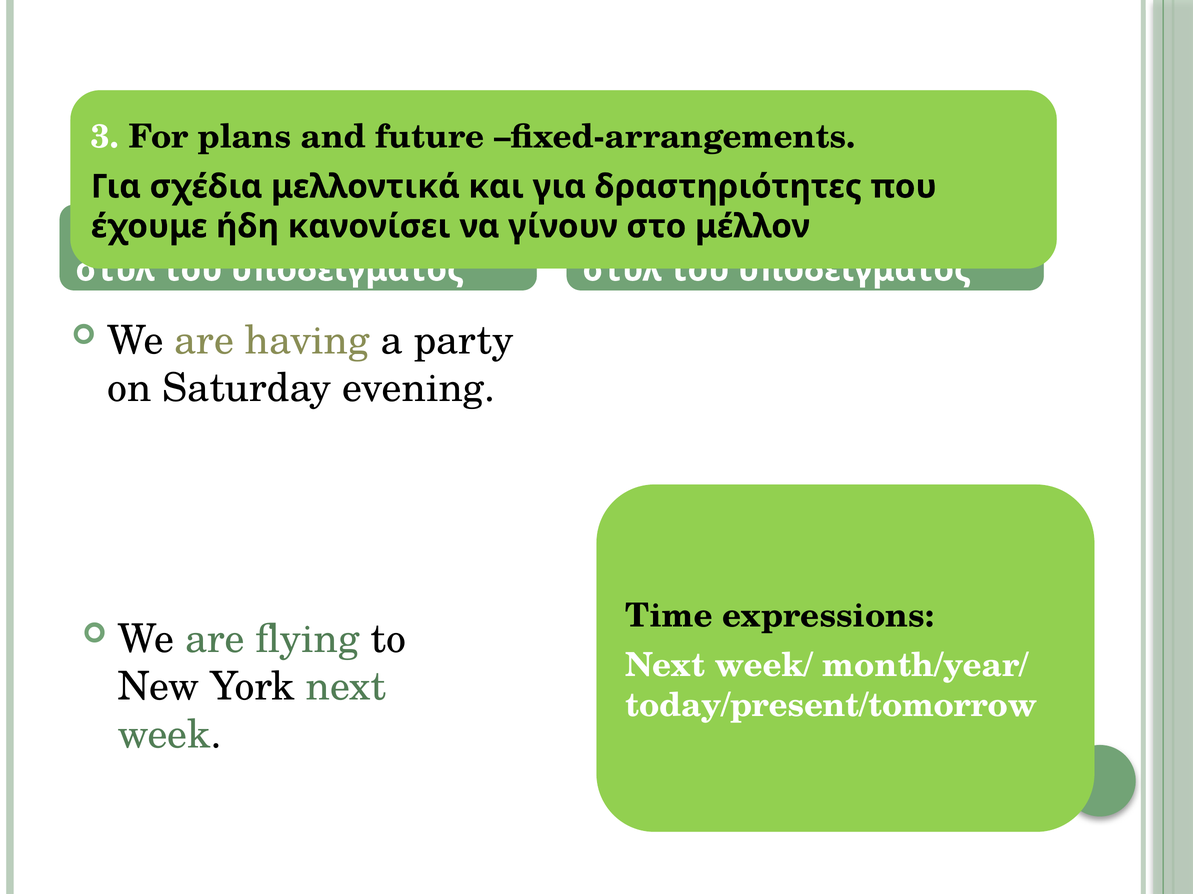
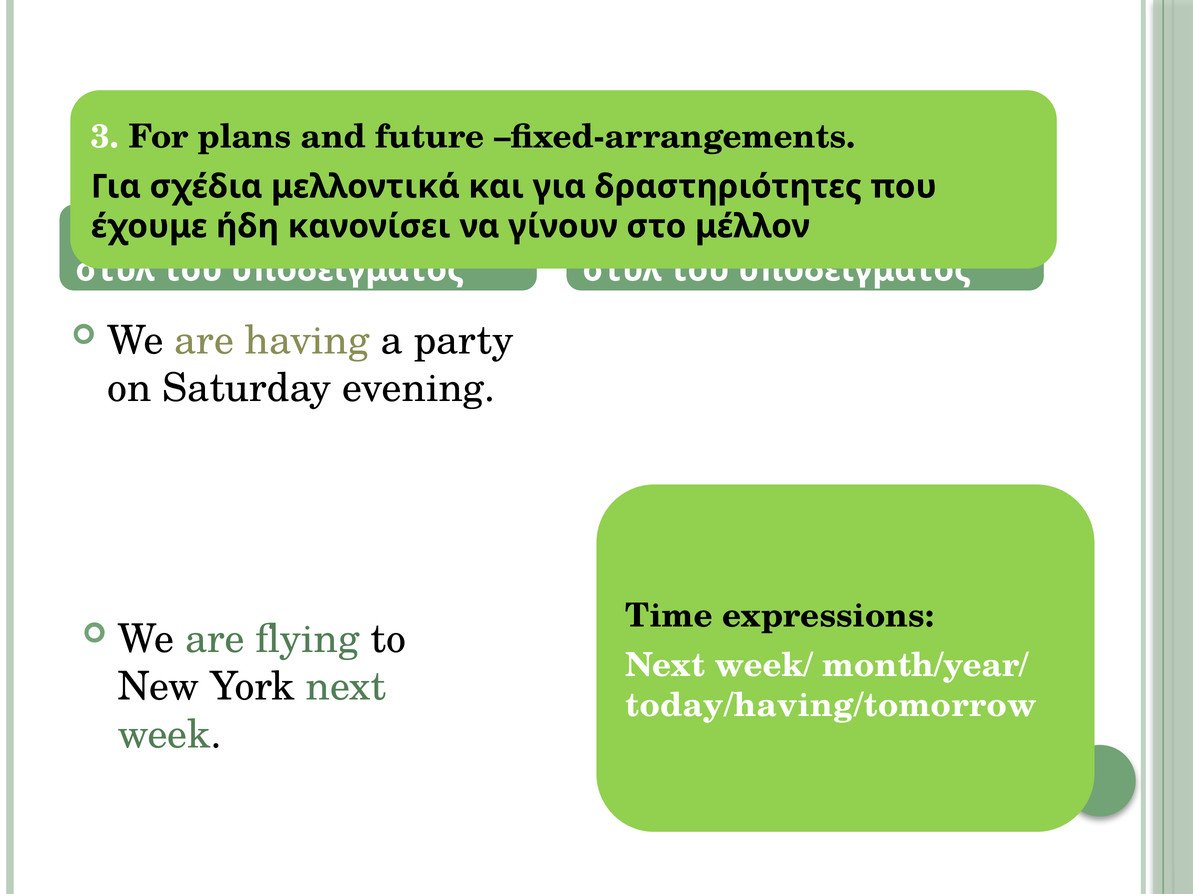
today/present/tomorrow: today/present/tomorrow -> today/having/tomorrow
